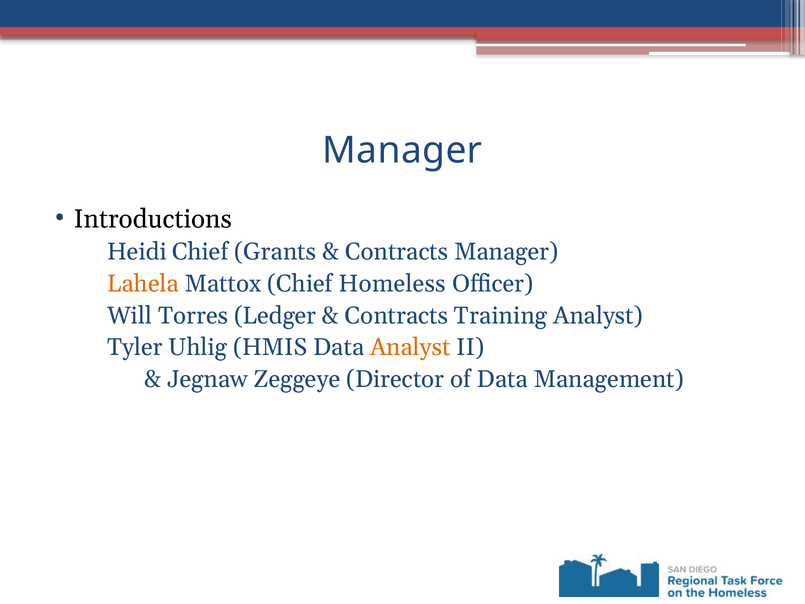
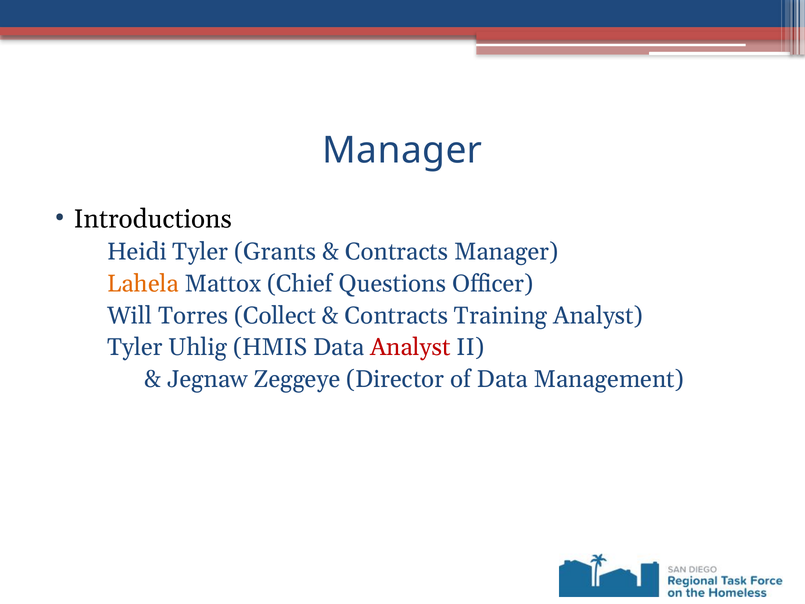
Heidi Chief: Chief -> Tyler
Homeless: Homeless -> Questions
Ledger: Ledger -> Collect
Analyst at (410, 347) colour: orange -> red
